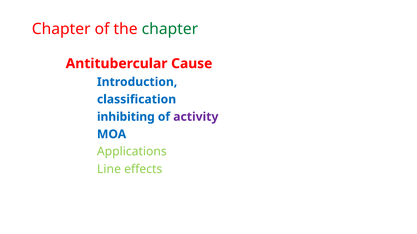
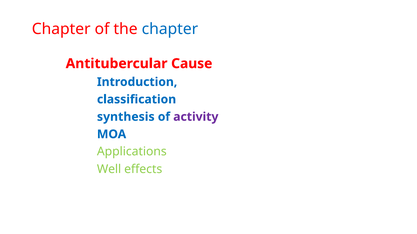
chapter at (170, 29) colour: green -> blue
inhibiting: inhibiting -> synthesis
Line: Line -> Well
